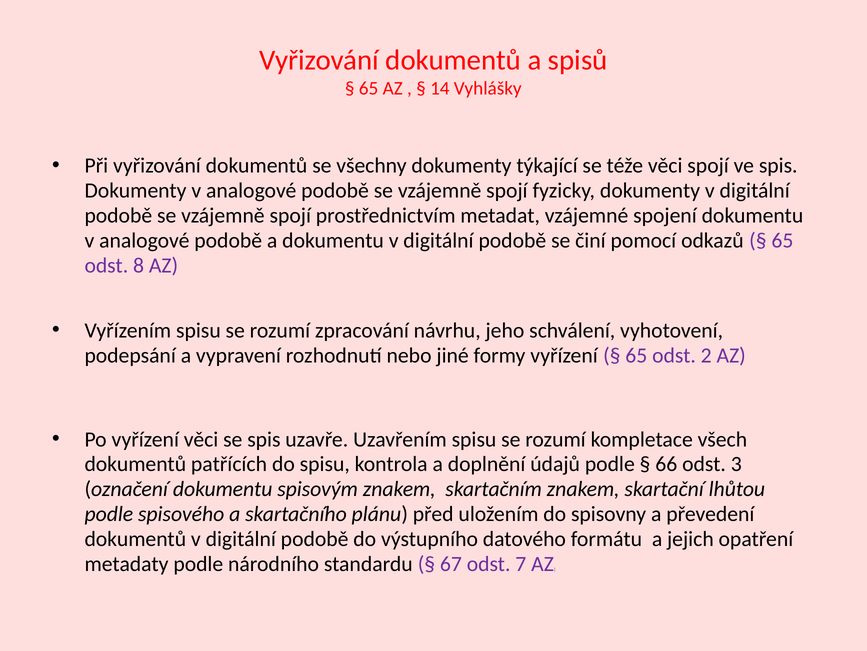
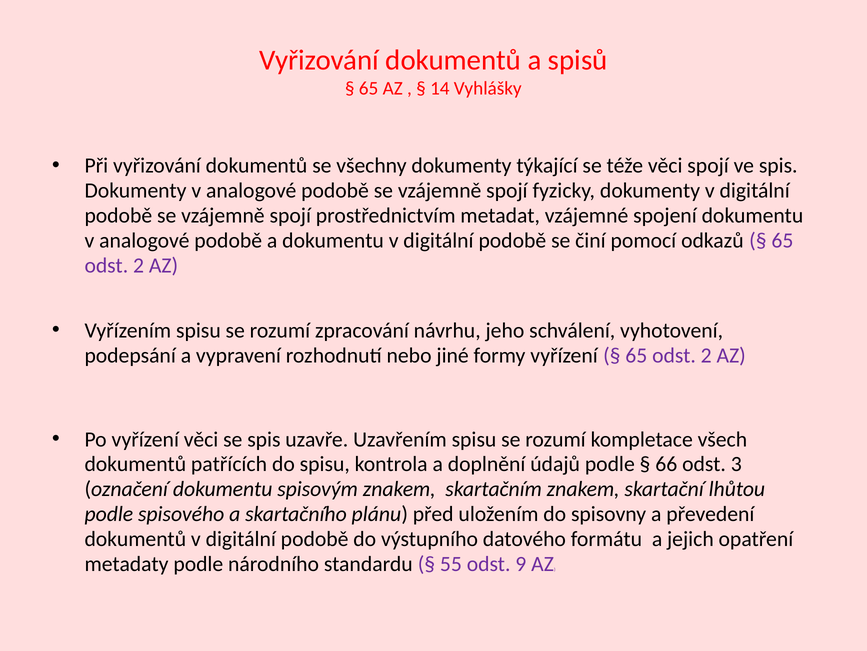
8 at (139, 265): 8 -> 2
67: 67 -> 55
7: 7 -> 9
